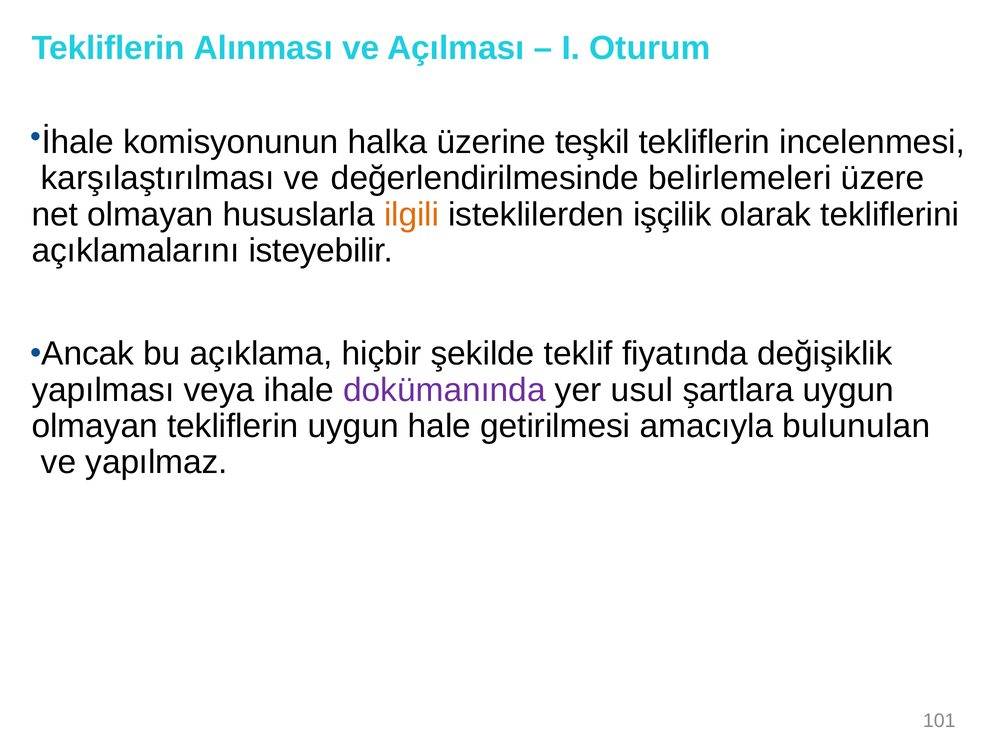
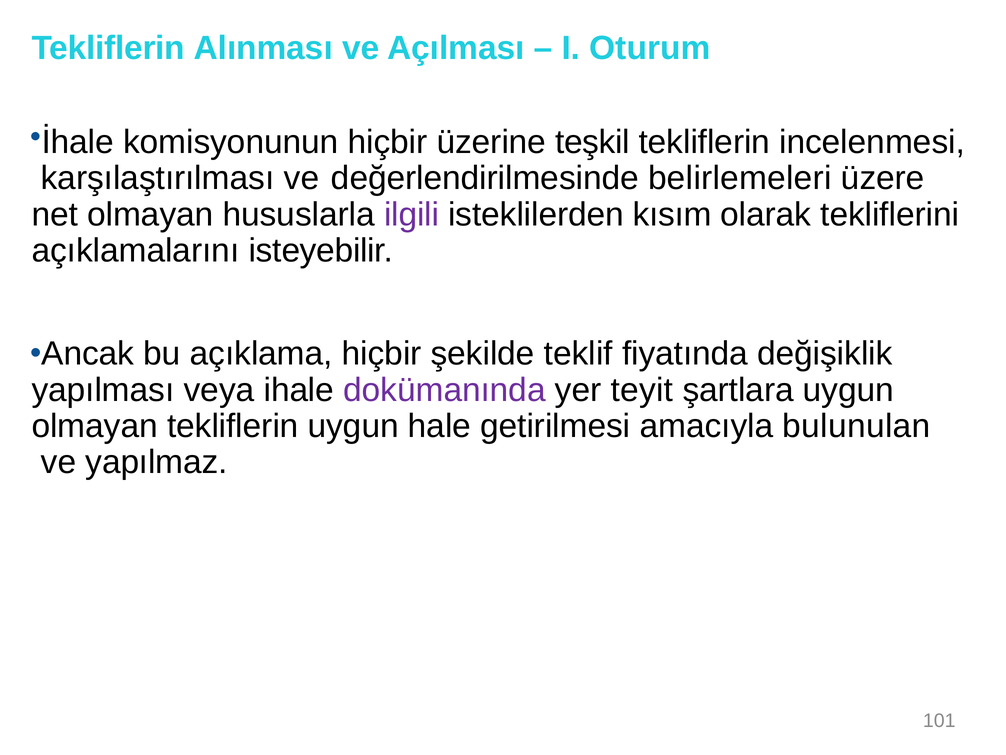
komisyonunun halka: halka -> hiçbir
ilgili colour: orange -> purple
işçilik: işçilik -> kısım
usul: usul -> teyit
